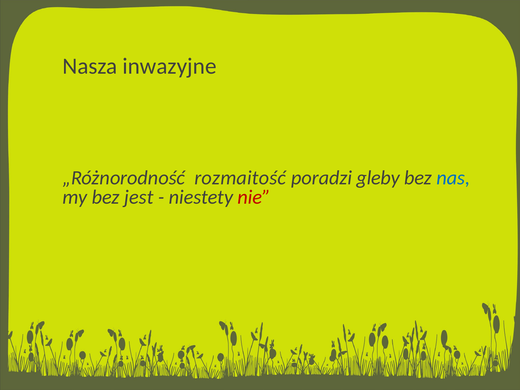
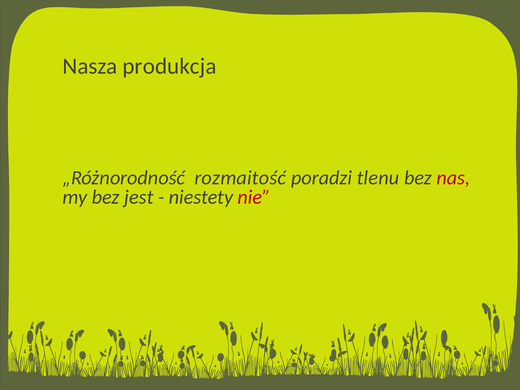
inwazyjne: inwazyjne -> produkcja
gleby: gleby -> tlenu
nas colour: blue -> red
